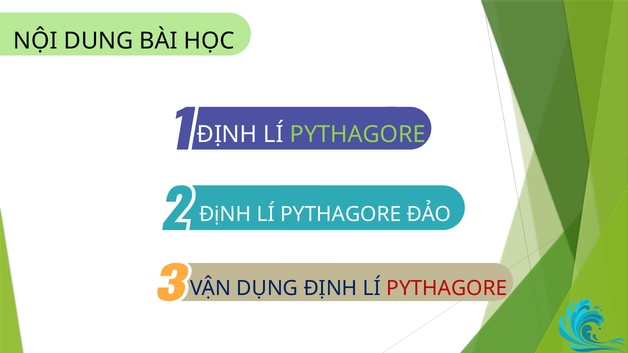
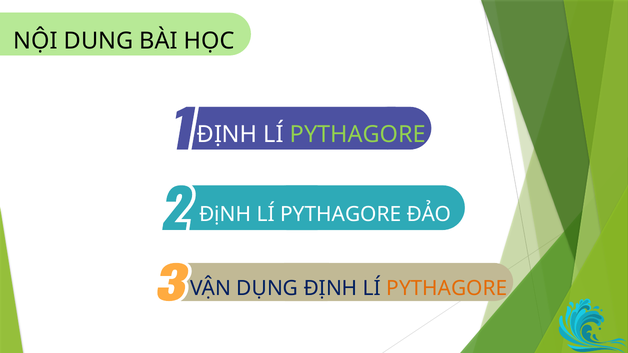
PYTHAGORE at (447, 288) colour: red -> orange
